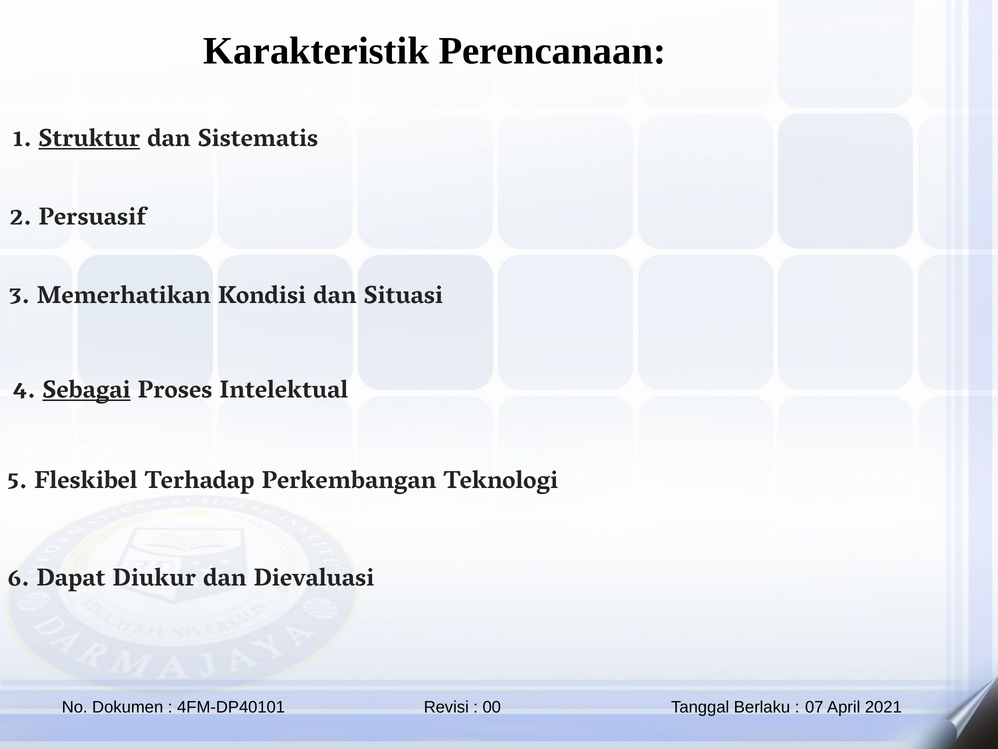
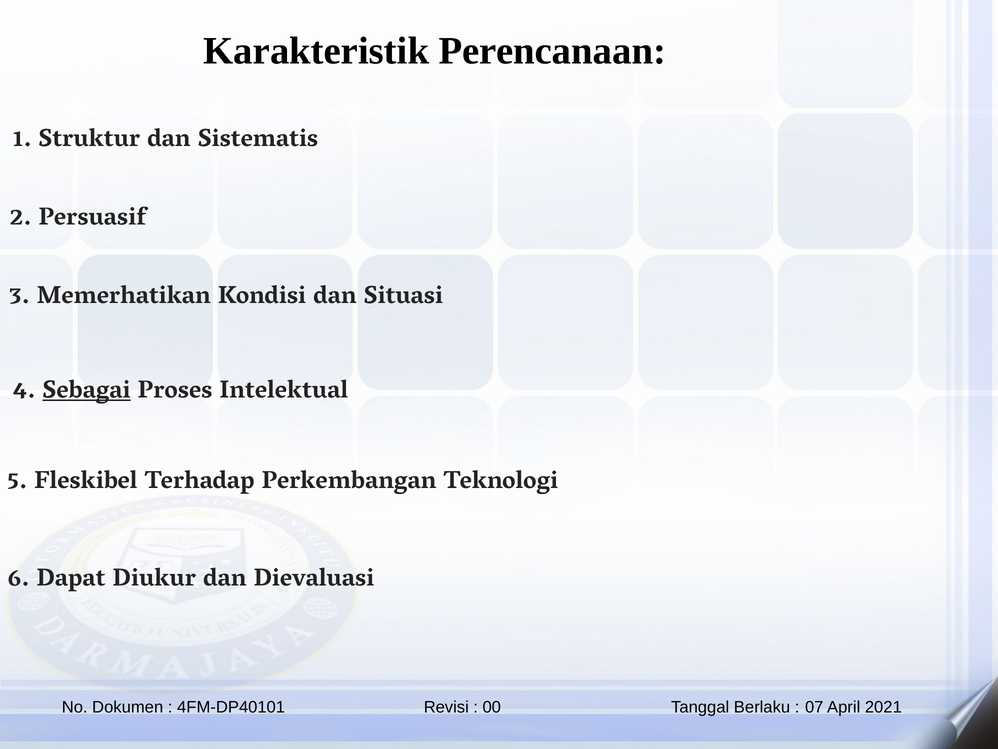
Struktur underline: present -> none
